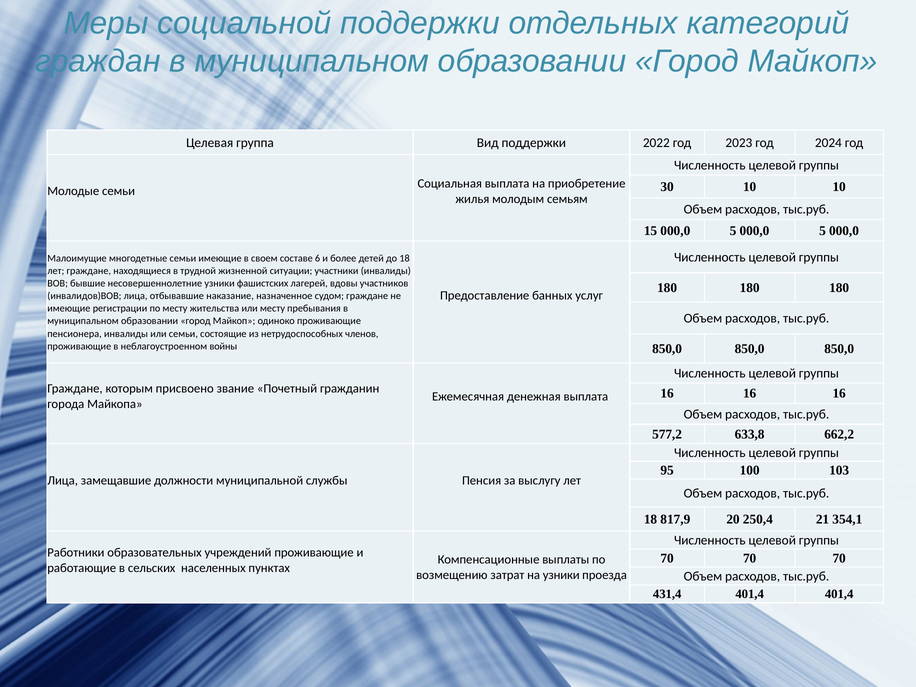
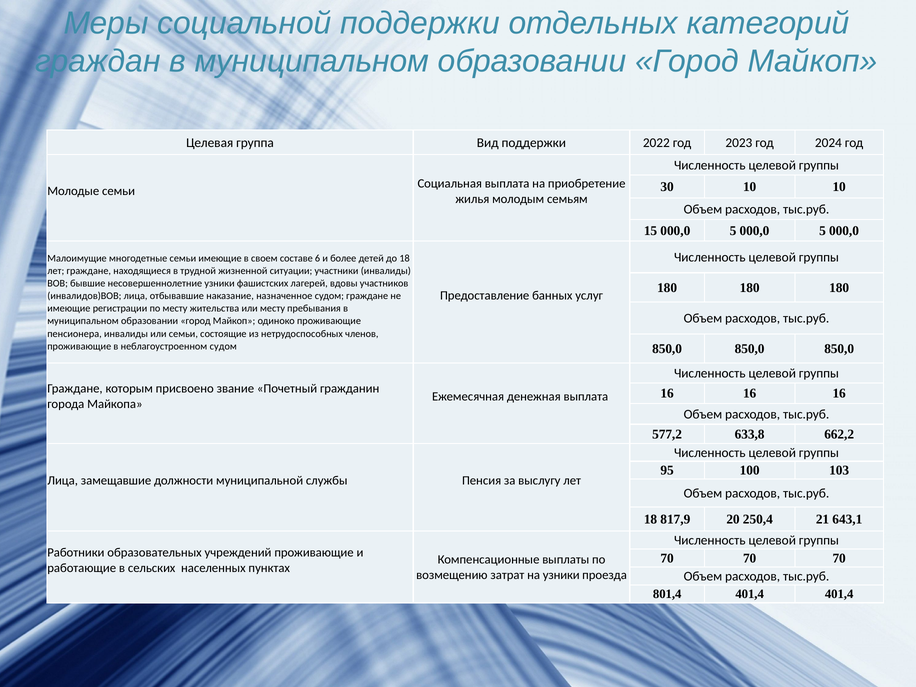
неблагоустроенном войны: войны -> судом
354,1: 354,1 -> 643,1
431,4: 431,4 -> 801,4
